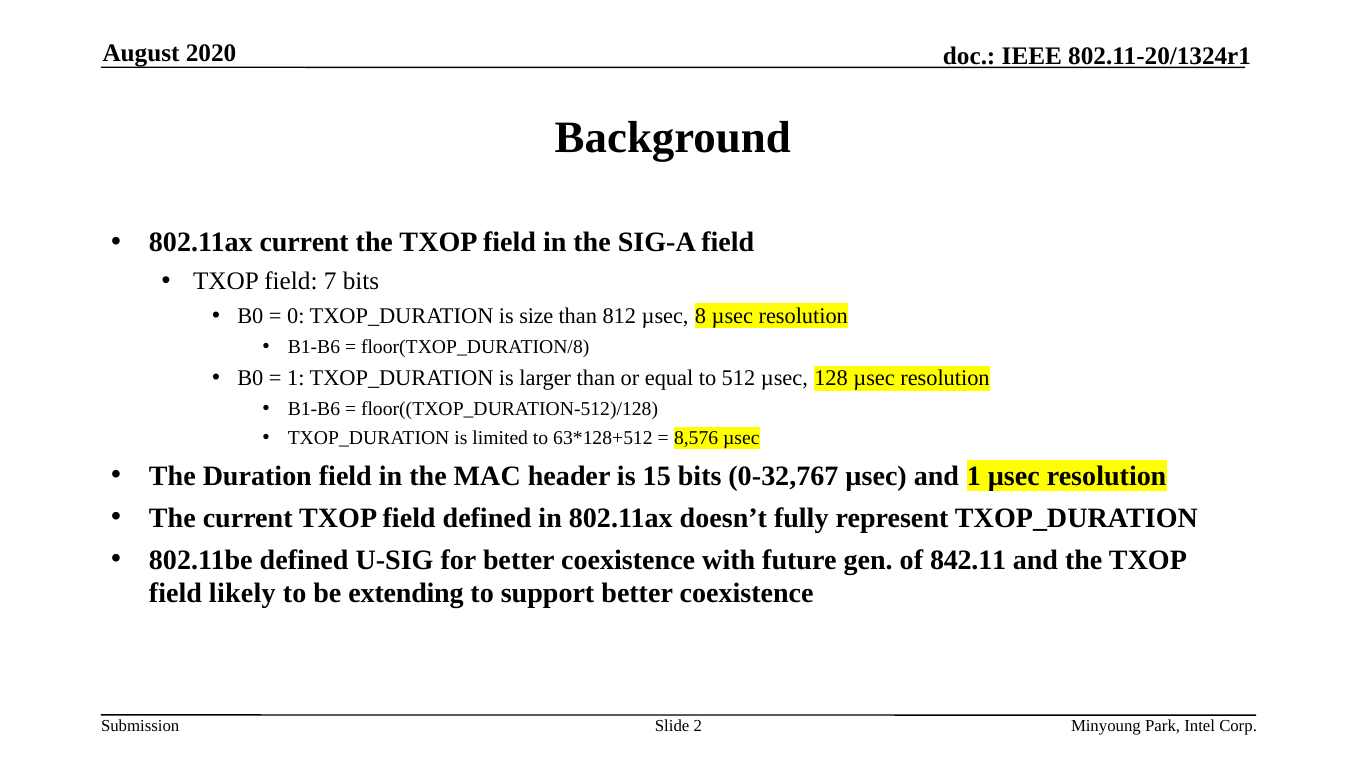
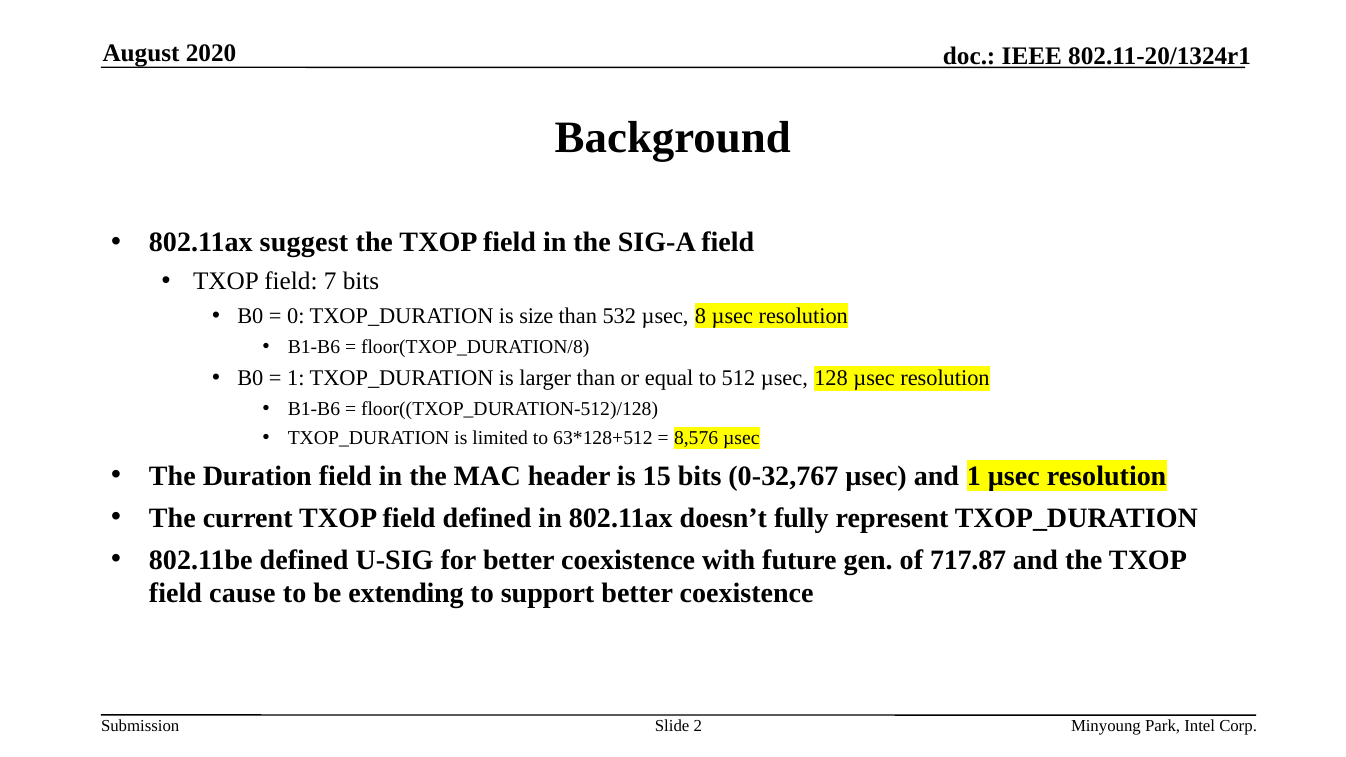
802.11ax current: current -> suggest
812: 812 -> 532
842.11: 842.11 -> 717.87
likely: likely -> cause
